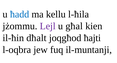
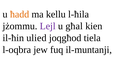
ħadd colour: blue -> orange
dħalt: dħalt -> ulied
ħajti: ħajti -> tiela
